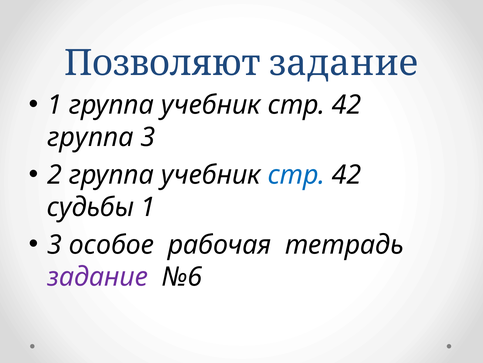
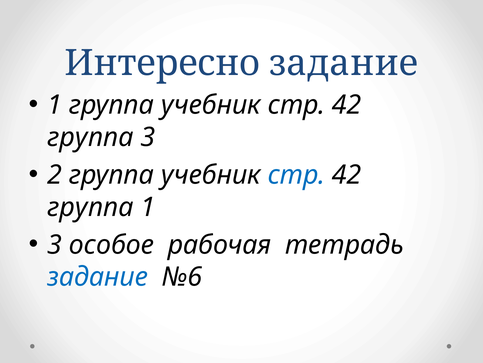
Позволяют: Позволяют -> Интересно
судьбы at (91, 207): судьбы -> группа
задание at (98, 276) colour: purple -> blue
